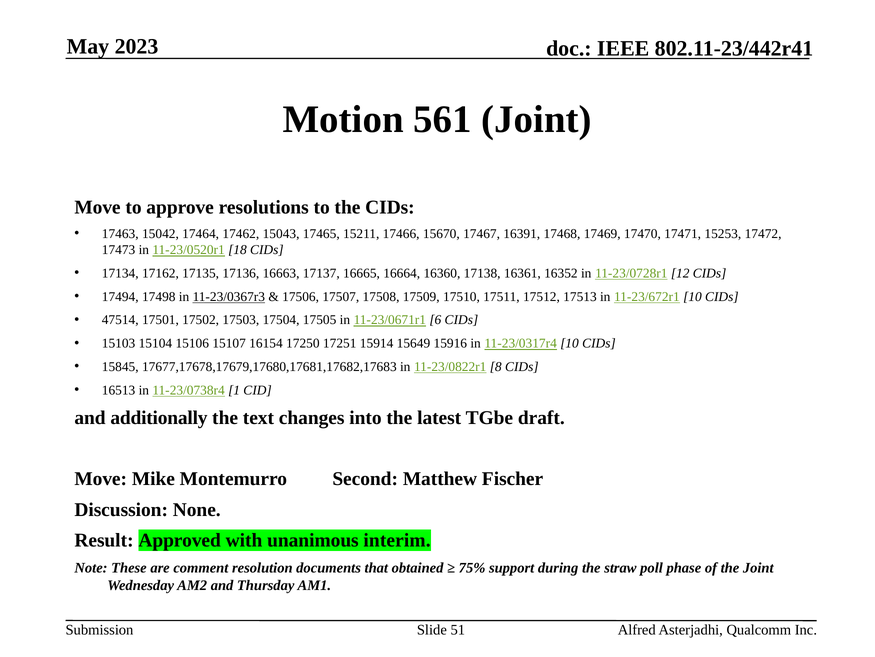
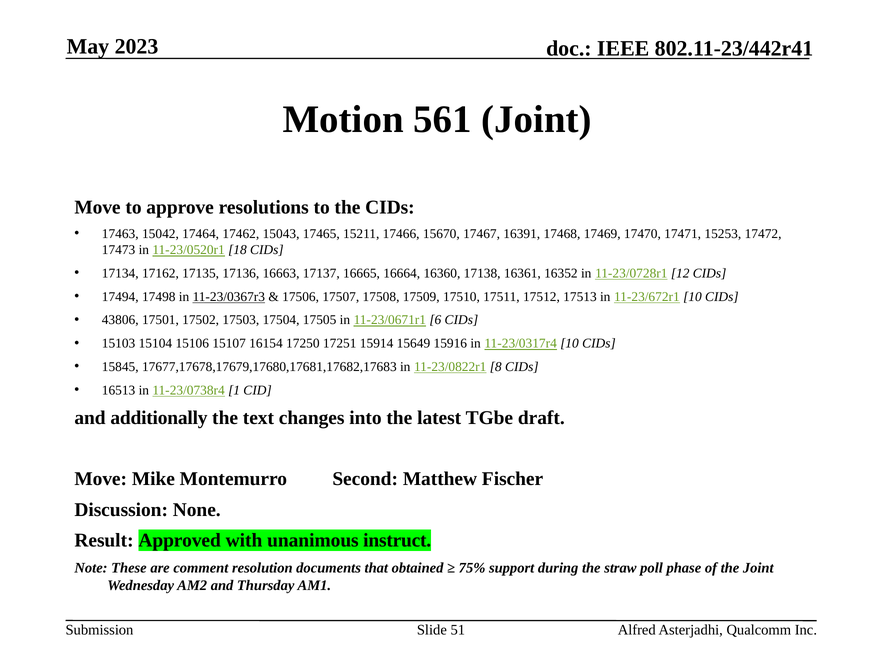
47514: 47514 -> 43806
interim: interim -> instruct
